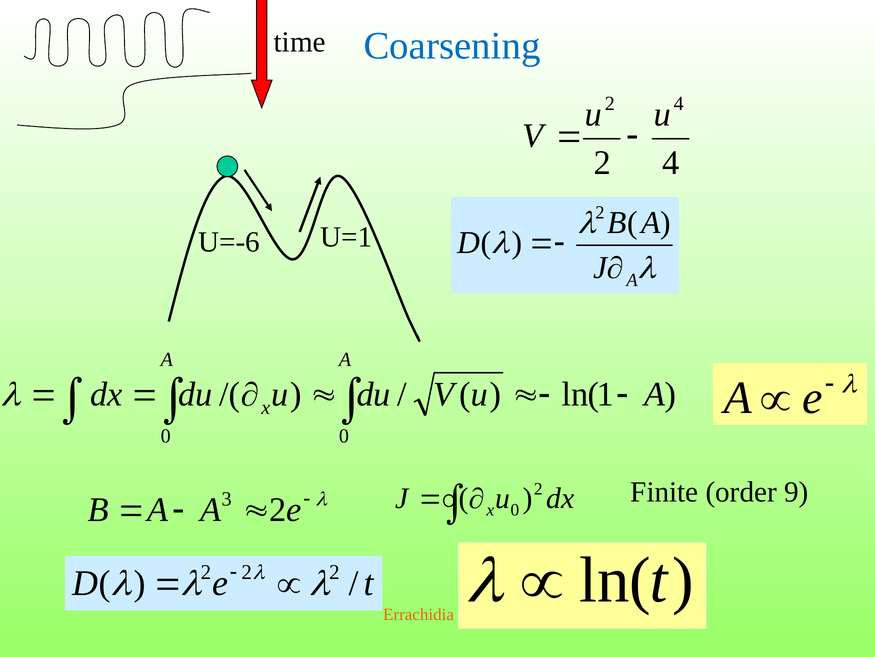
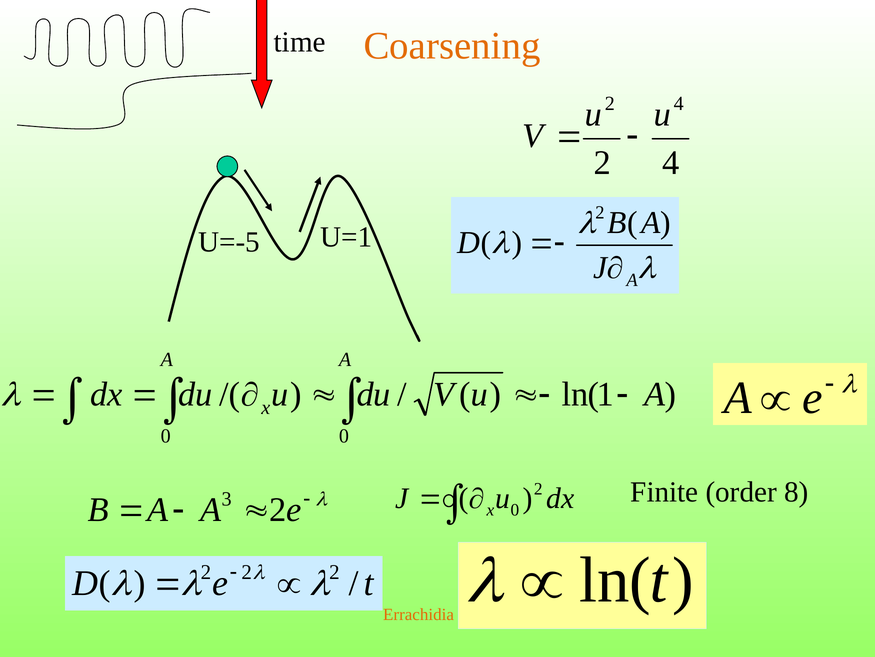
Coarsening colour: blue -> orange
U=-6: U=-6 -> U=-5
9: 9 -> 8
